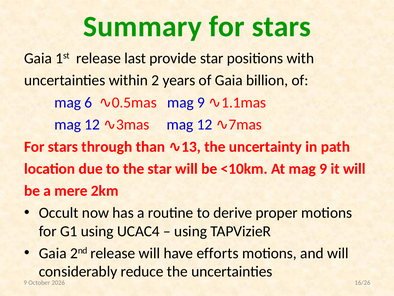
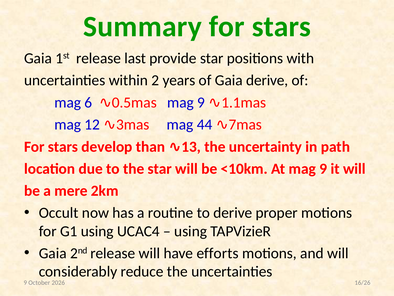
Gaia billion: billion -> derive
12 at (205, 124): 12 -> 44
through: through -> develop
